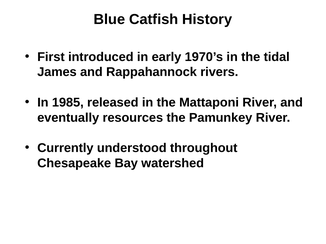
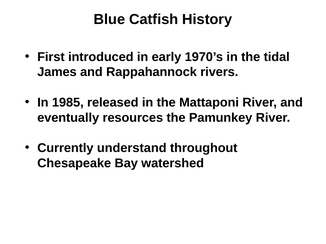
understood: understood -> understand
